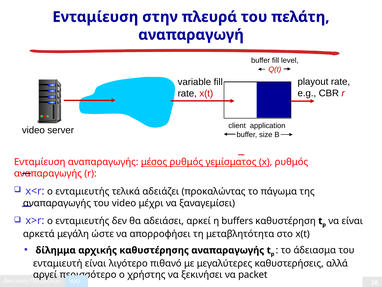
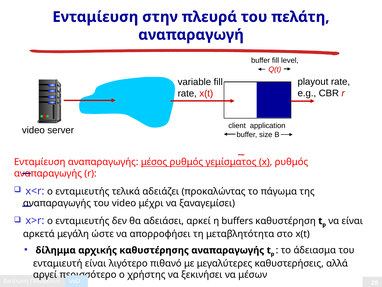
packet: packet -> μέσων
